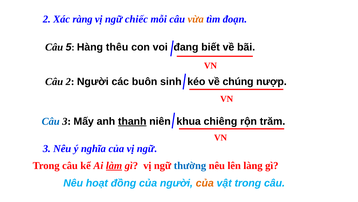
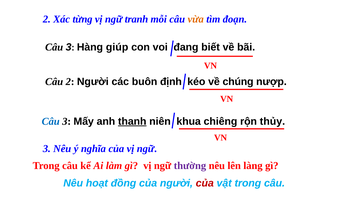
ràng: ràng -> từng
chiếc: chiếc -> tranh
5 at (69, 47): 5 -> 3
thêu: thêu -> giúp
sinh: sinh -> định
trăm: trăm -> thủy
làm underline: present -> none
thường colour: blue -> purple
của at (205, 183) colour: orange -> red
